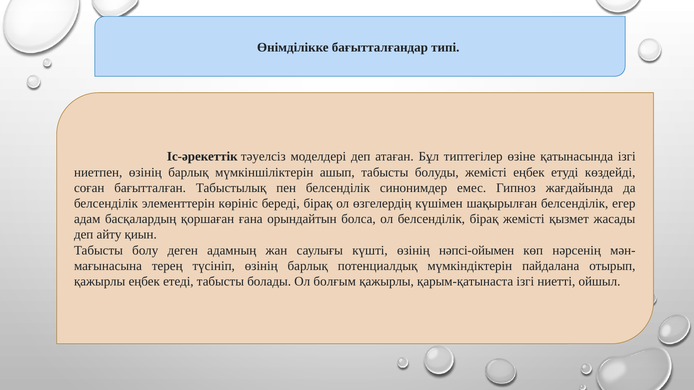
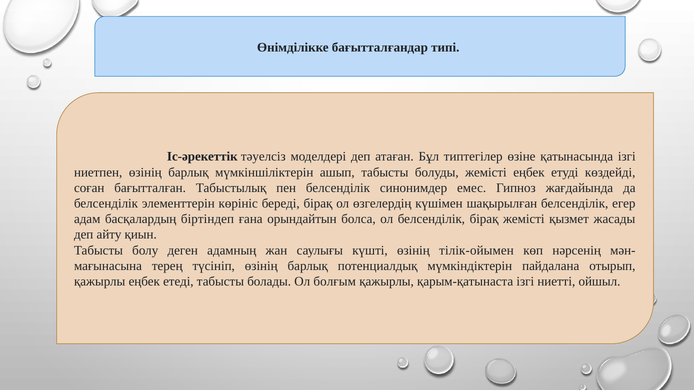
қоршаған: қоршаған -> біртіндеп
нәпсі-ойымен: нәпсі-ойымен -> тілік-ойымен
